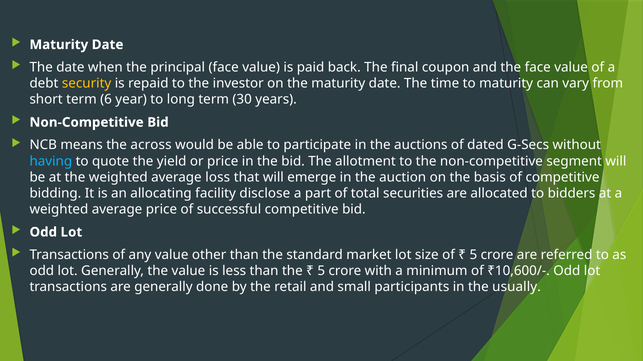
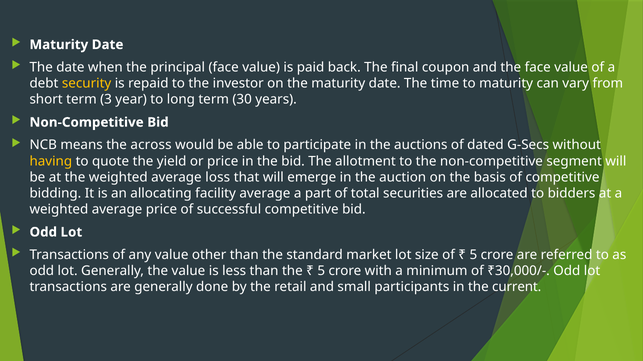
6: 6 -> 3
having colour: light blue -> yellow
facility disclose: disclose -> average
₹10,600/-: ₹10,600/- -> ₹30,000/-
usually: usually -> current
